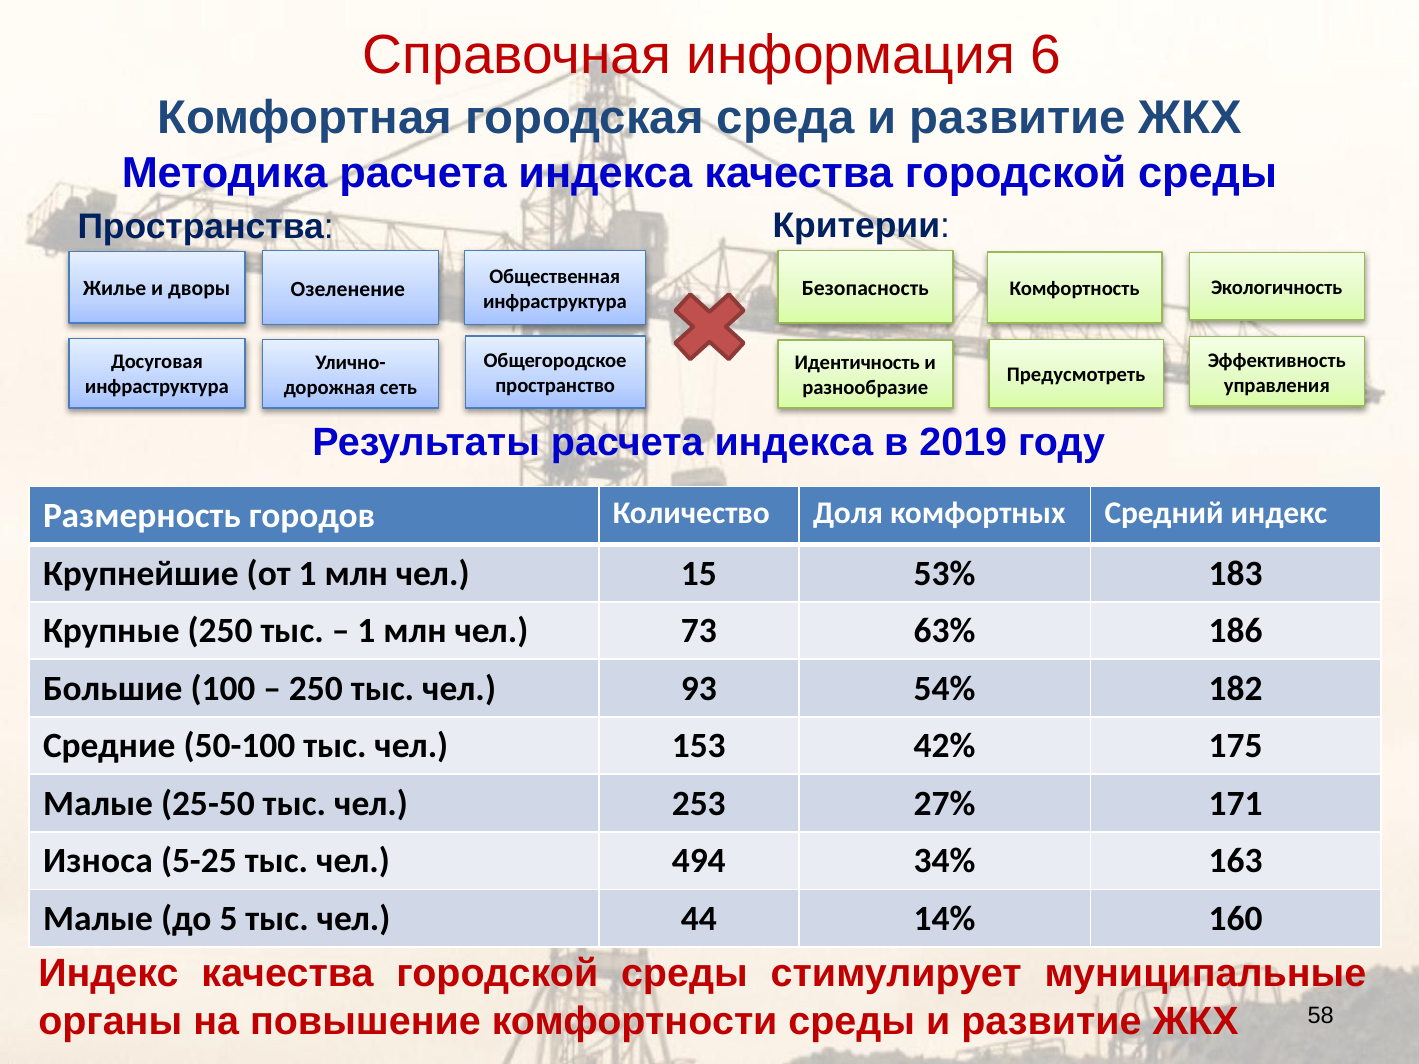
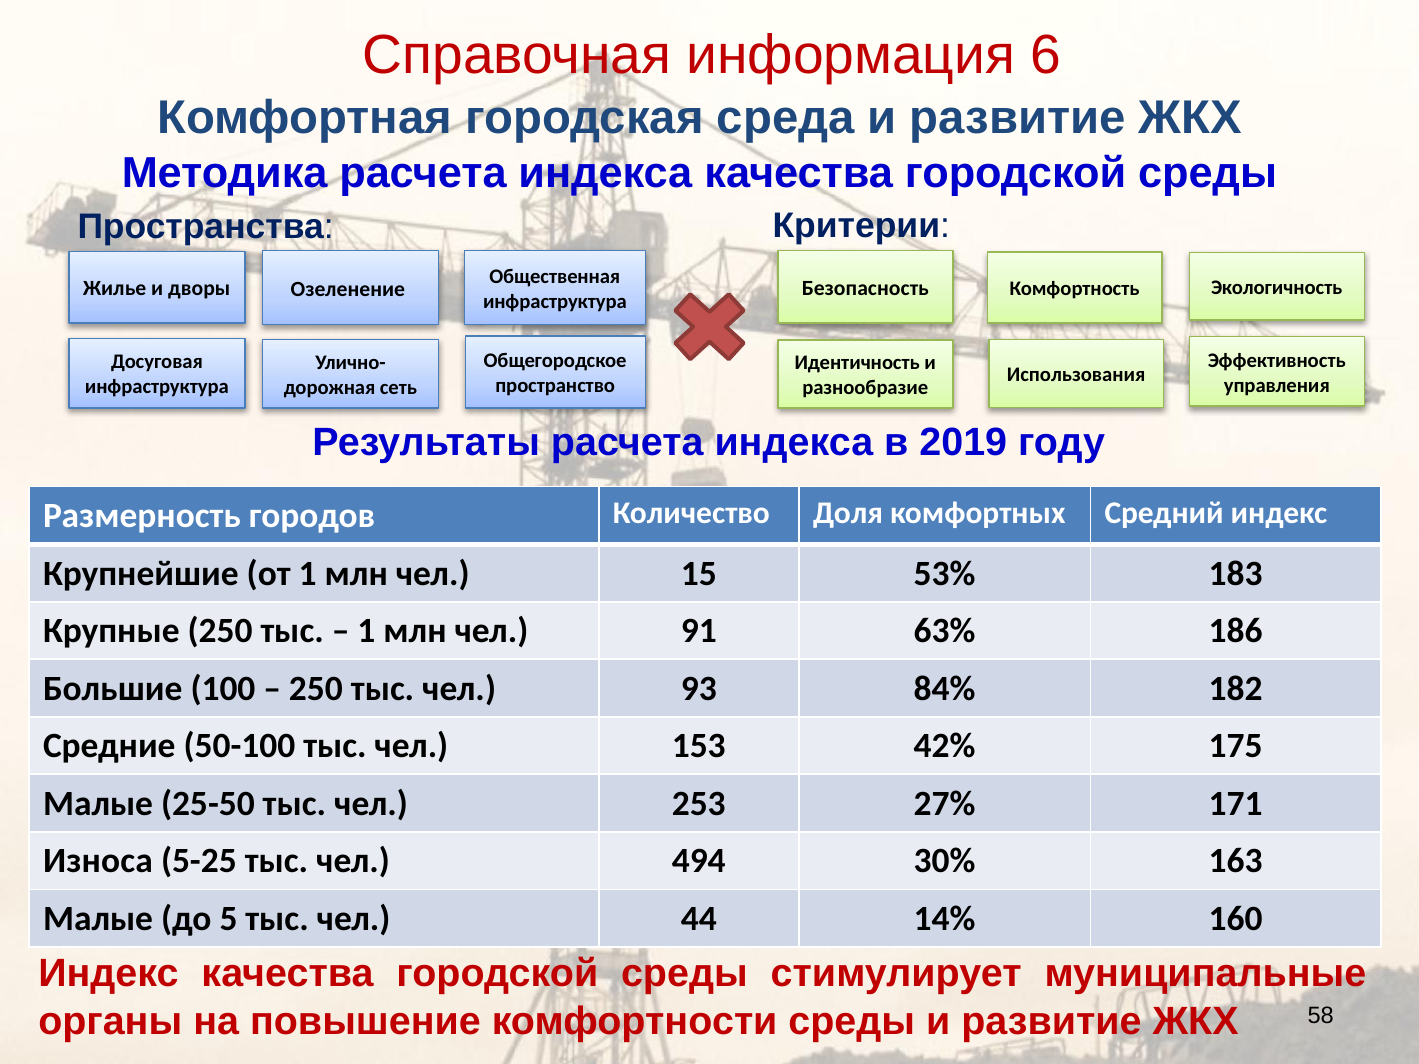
Предусмотреть: Предусмотреть -> Использования
73: 73 -> 91
54%: 54% -> 84%
34%: 34% -> 30%
